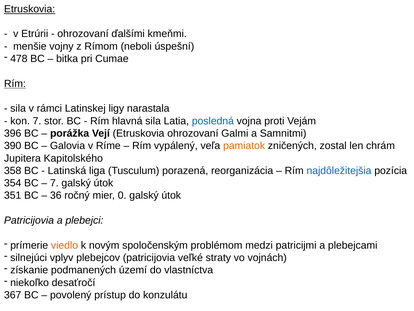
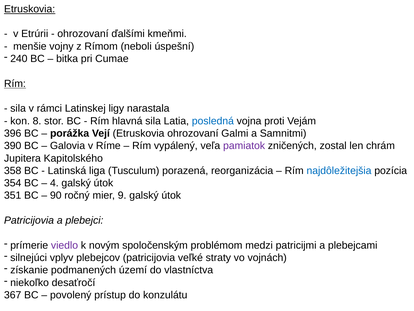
478: 478 -> 240
kon 7: 7 -> 8
pamiatok colour: orange -> purple
7 at (54, 183): 7 -> 4
36: 36 -> 90
0: 0 -> 9
viedlo colour: orange -> purple
